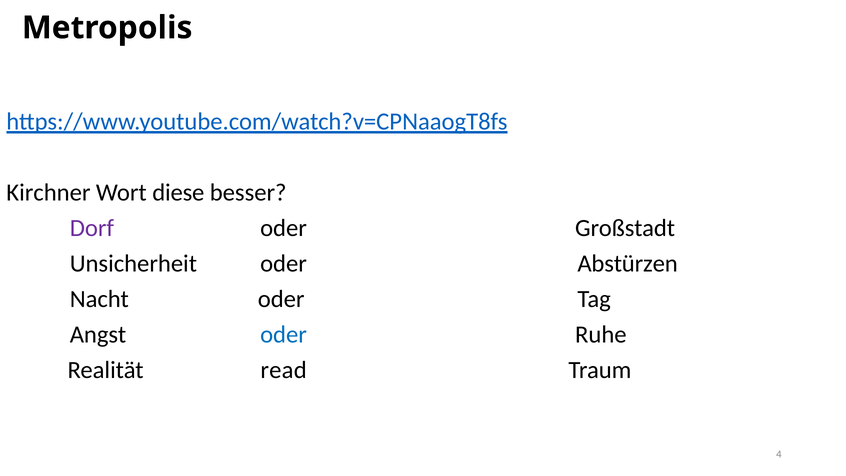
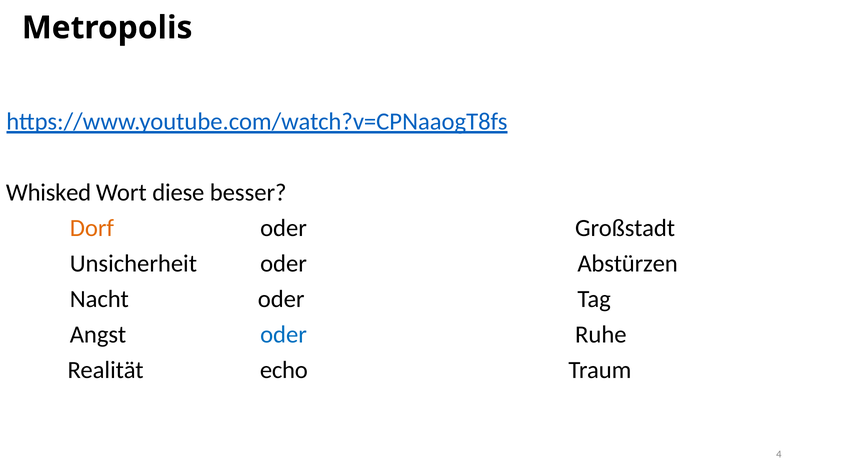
Kirchner: Kirchner -> Whisked
Dorf colour: purple -> orange
read: read -> echo
